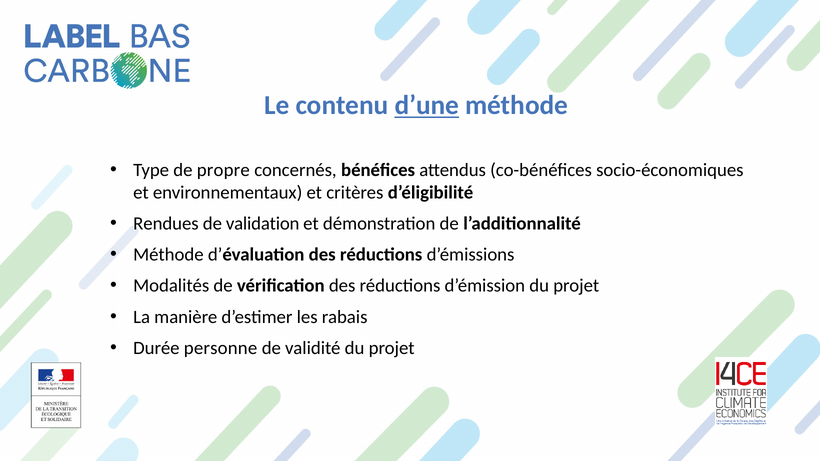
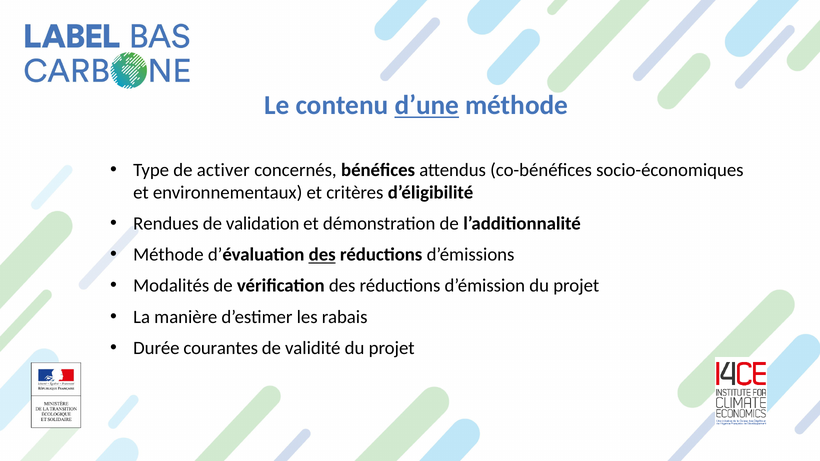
propre: propre -> activer
des at (322, 255) underline: none -> present
personne: personne -> courantes
